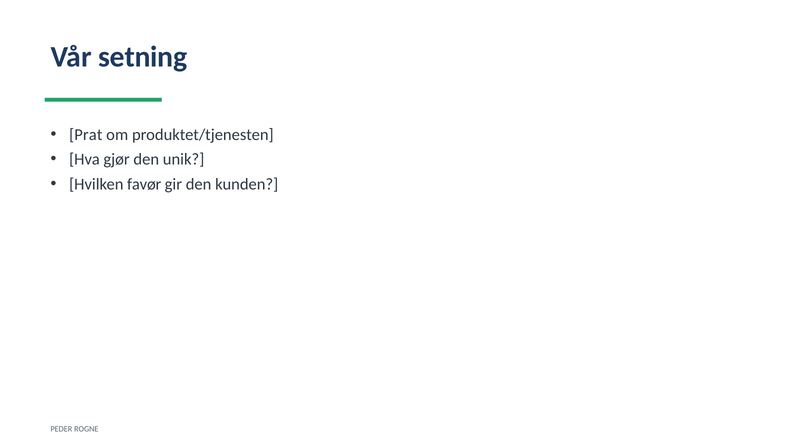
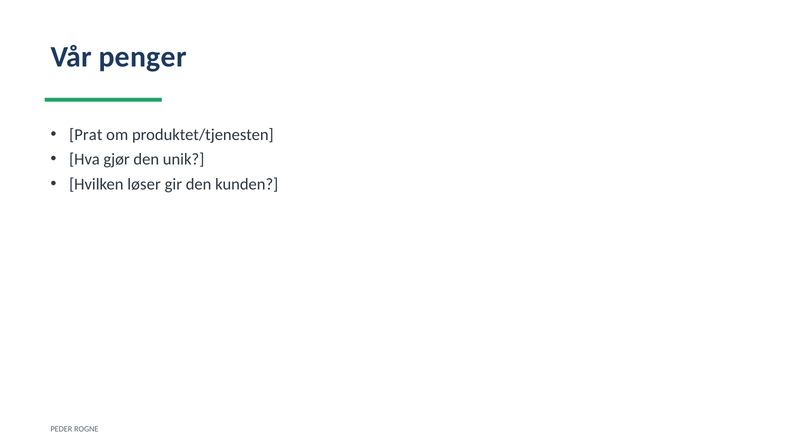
setning: setning -> penger
favør: favør -> løser
